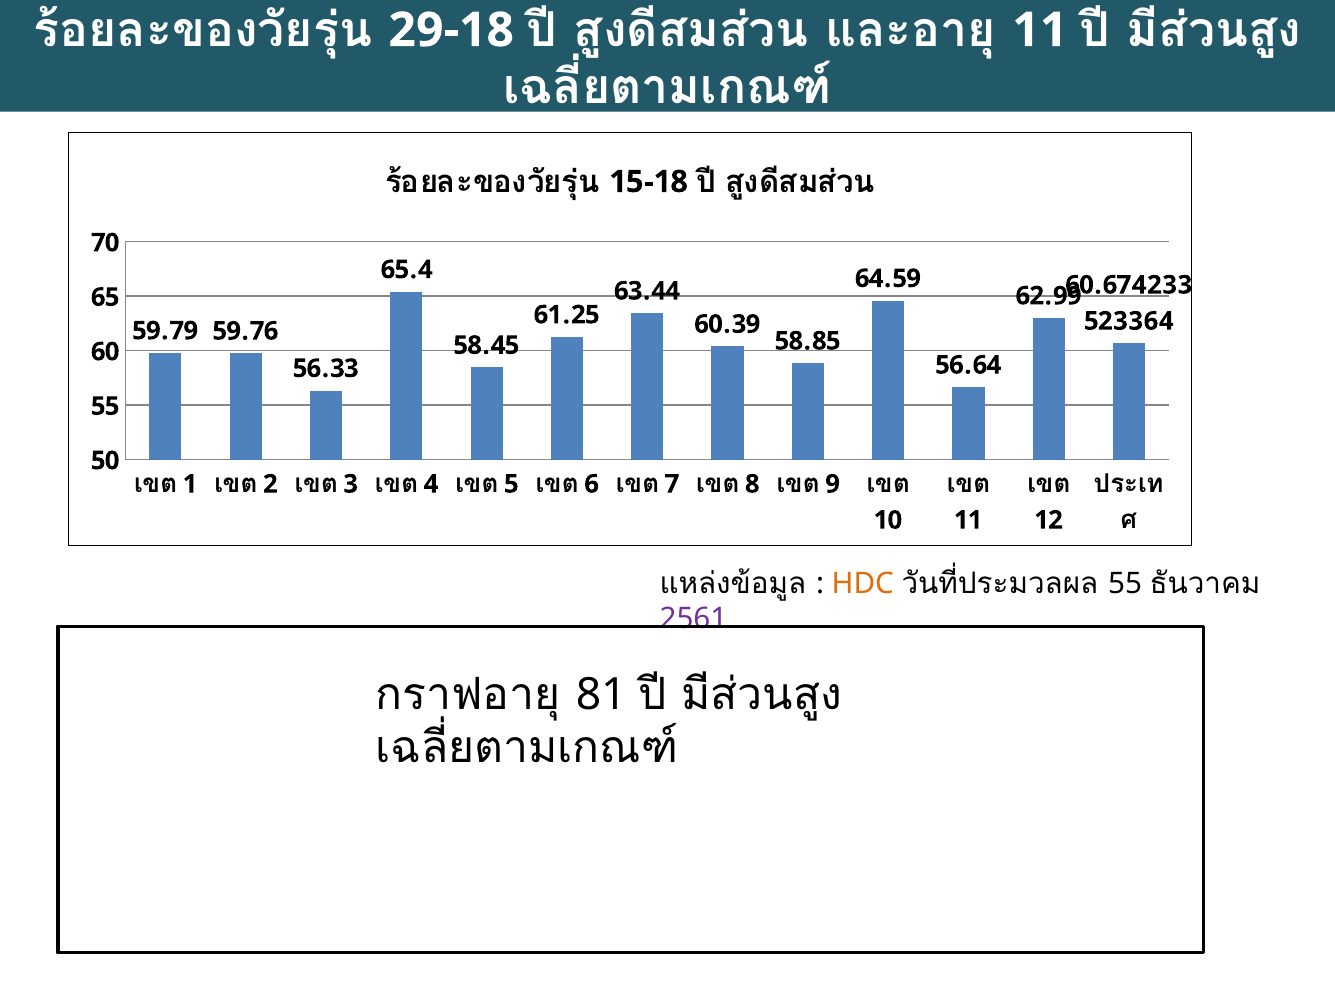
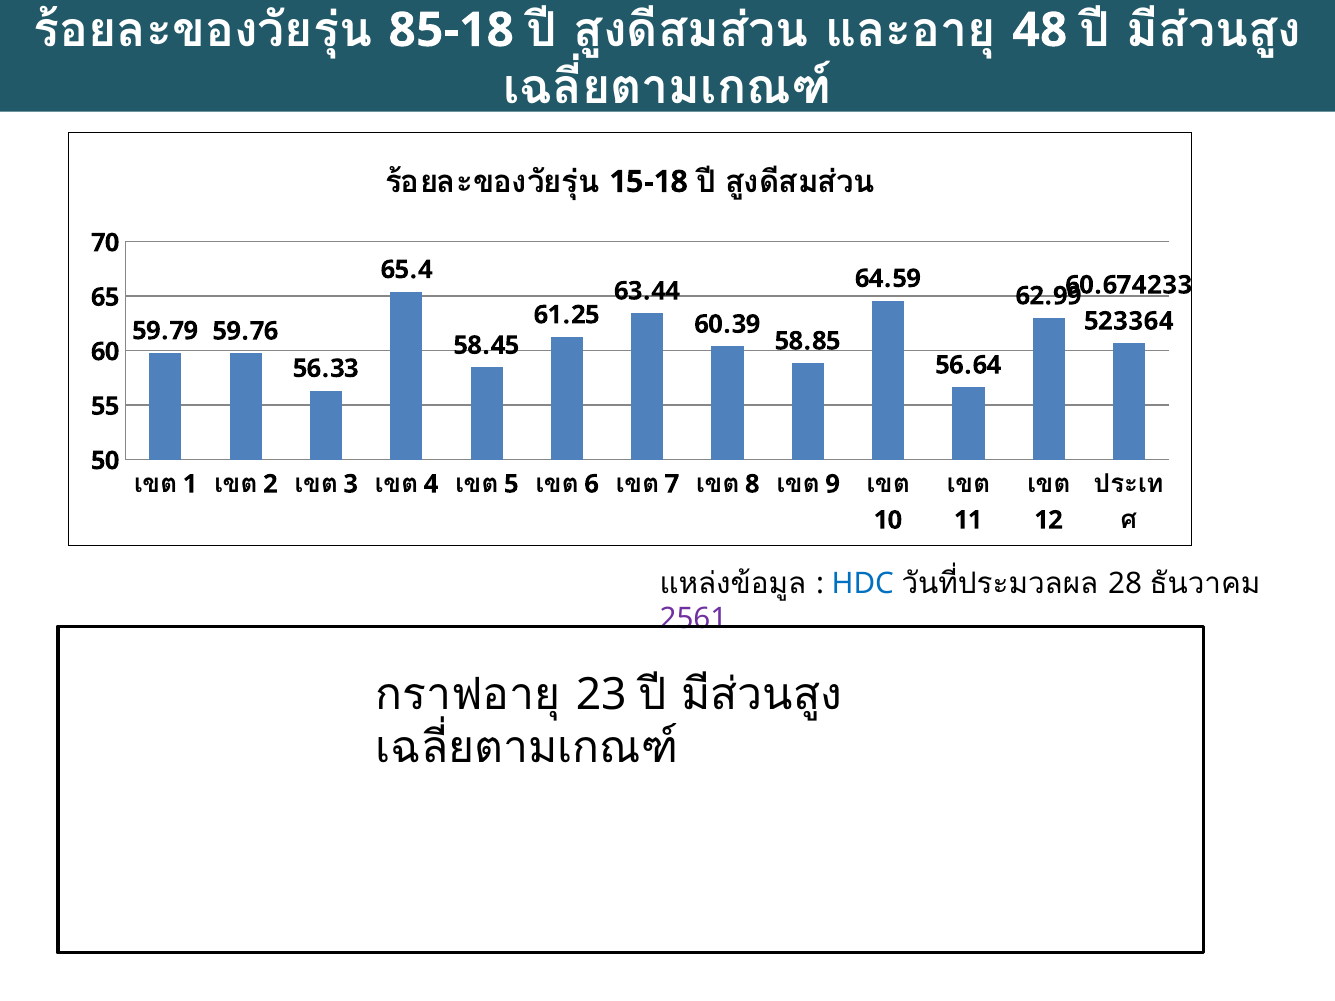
29-18: 29-18 -> 85-18
11 at (1040, 30): 11 -> 48
HDC colour: orange -> blue
55 at (1125, 583): 55 -> 28
81: 81 -> 23
